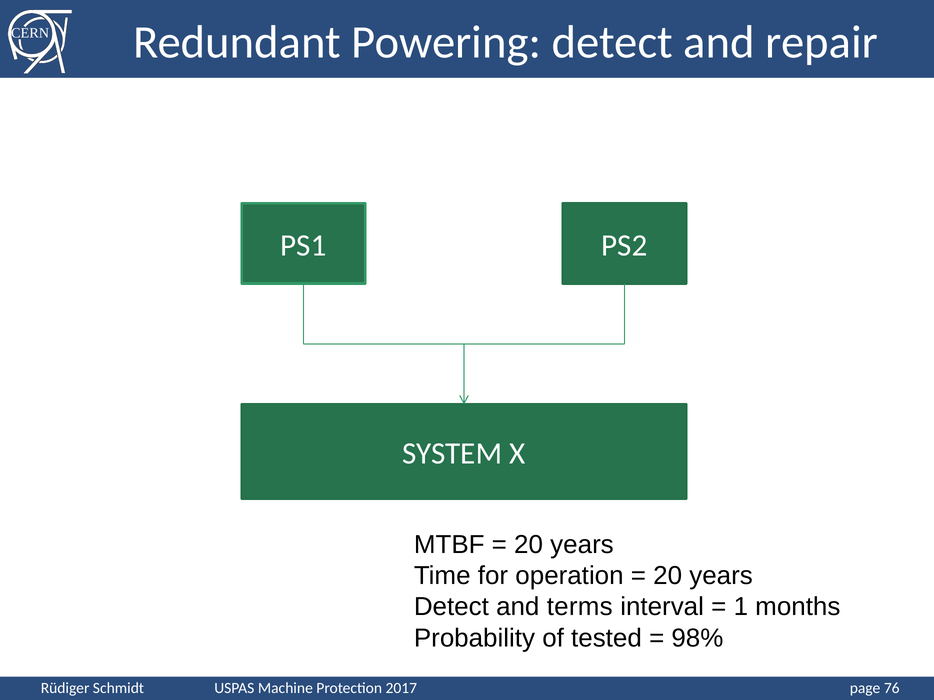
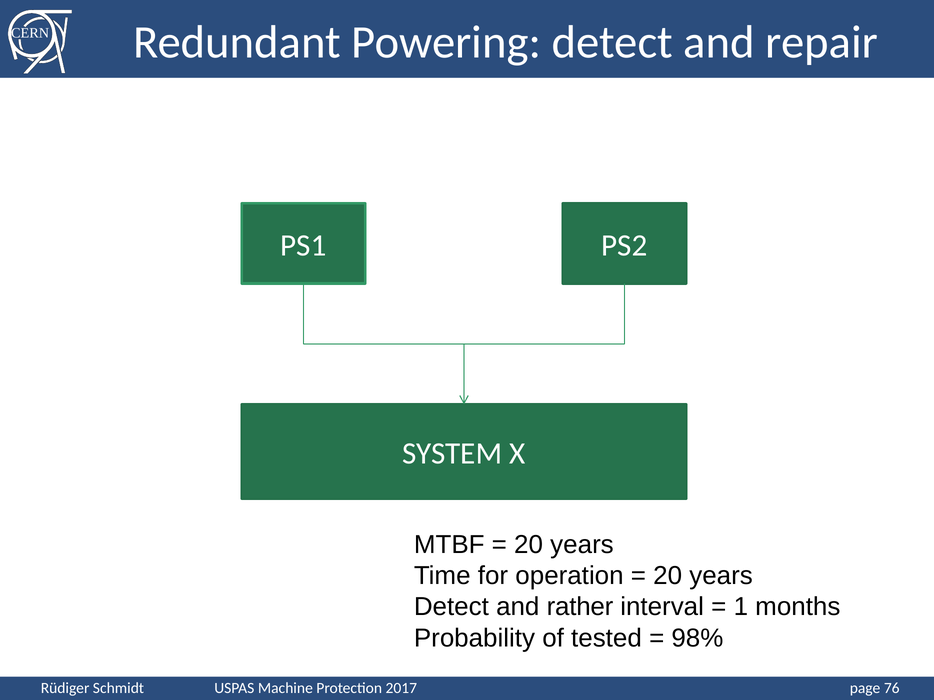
terms: terms -> rather
